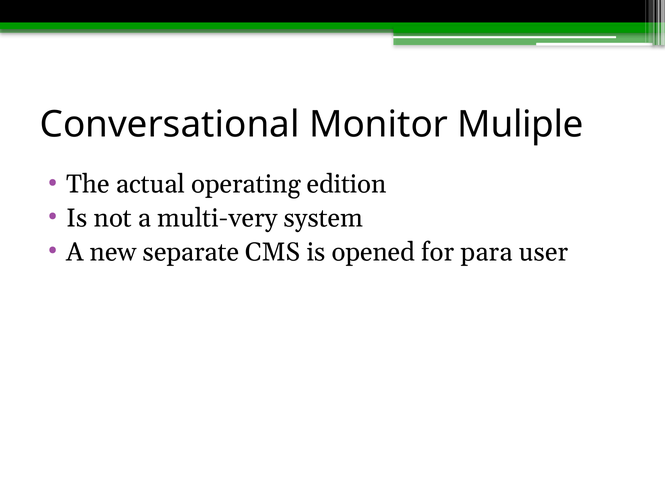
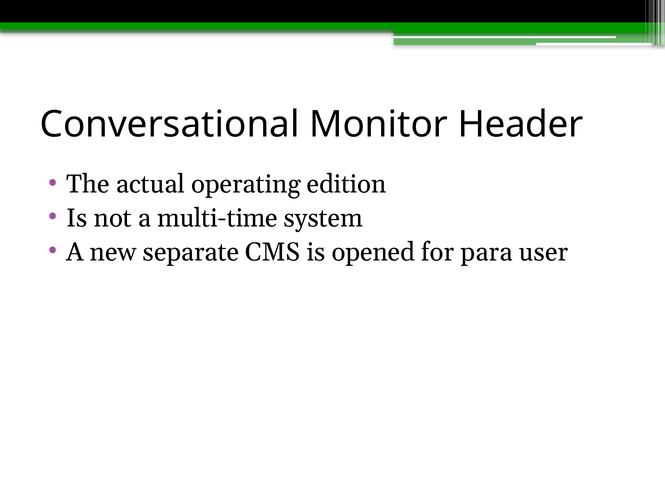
Muliple: Muliple -> Header
multi-very: multi-very -> multi-time
